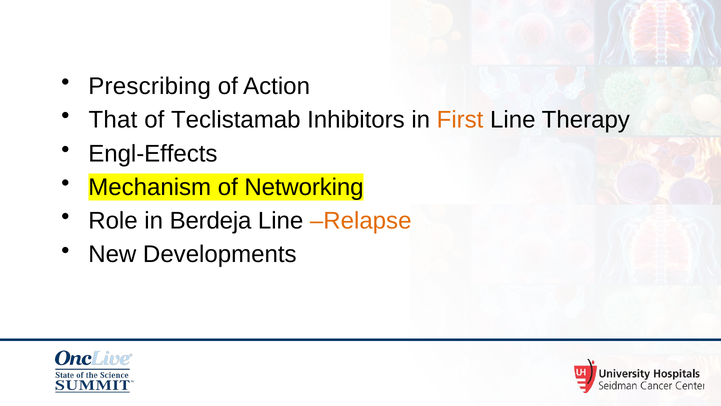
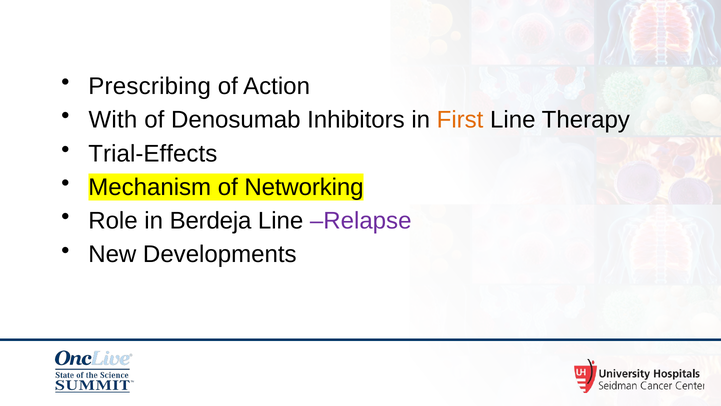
That: That -> With
Teclistamab: Teclistamab -> Denosumab
Engl-Effects: Engl-Effects -> Trial-Effects
Relapse colour: orange -> purple
